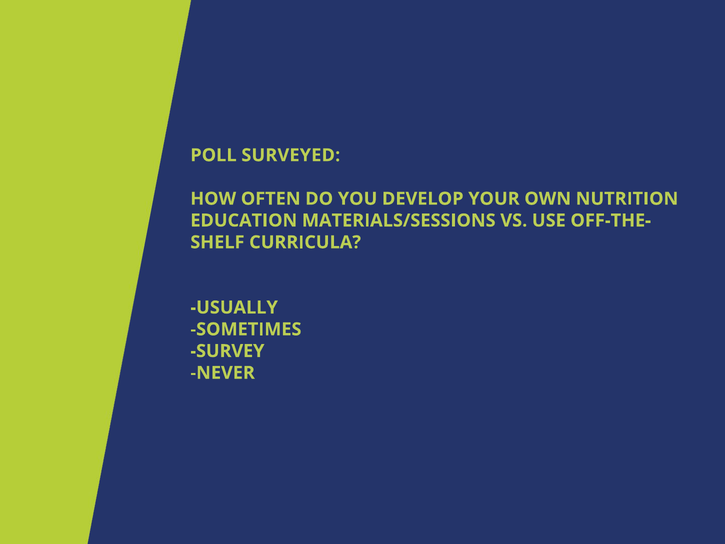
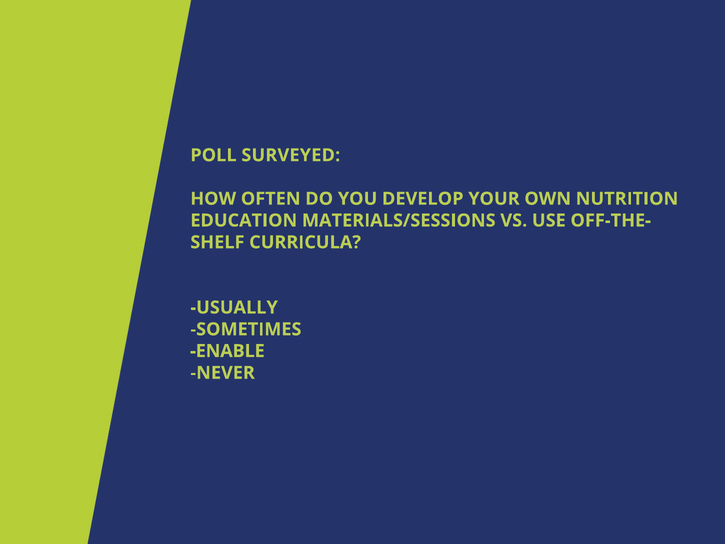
SURVEY: SURVEY -> ENABLE
